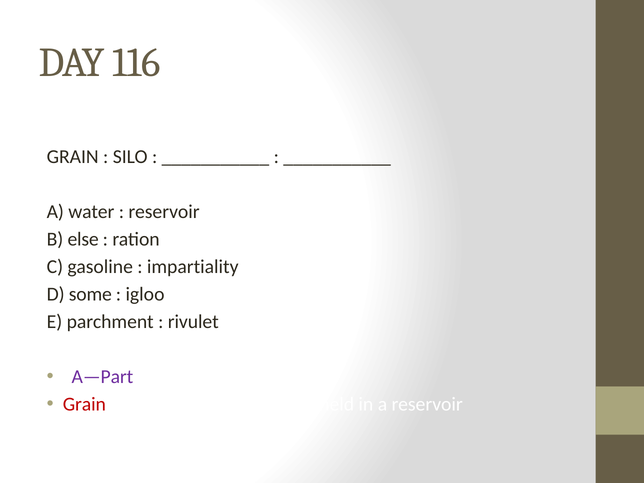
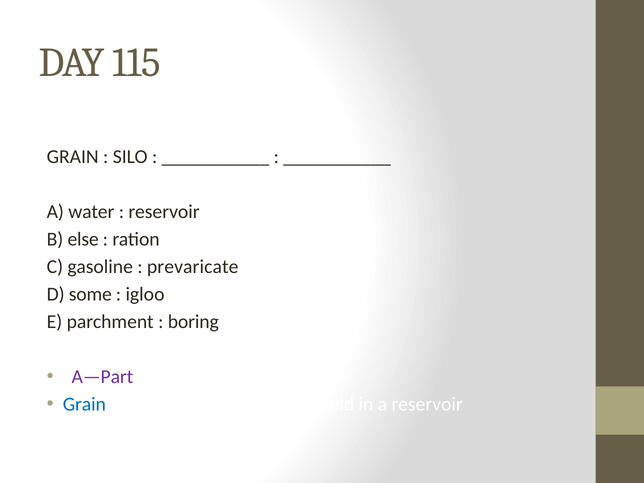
116: 116 -> 115
impartiality: impartiality -> prevaricate
rivulet: rivulet -> boring
Grain at (84, 404) colour: red -> blue
